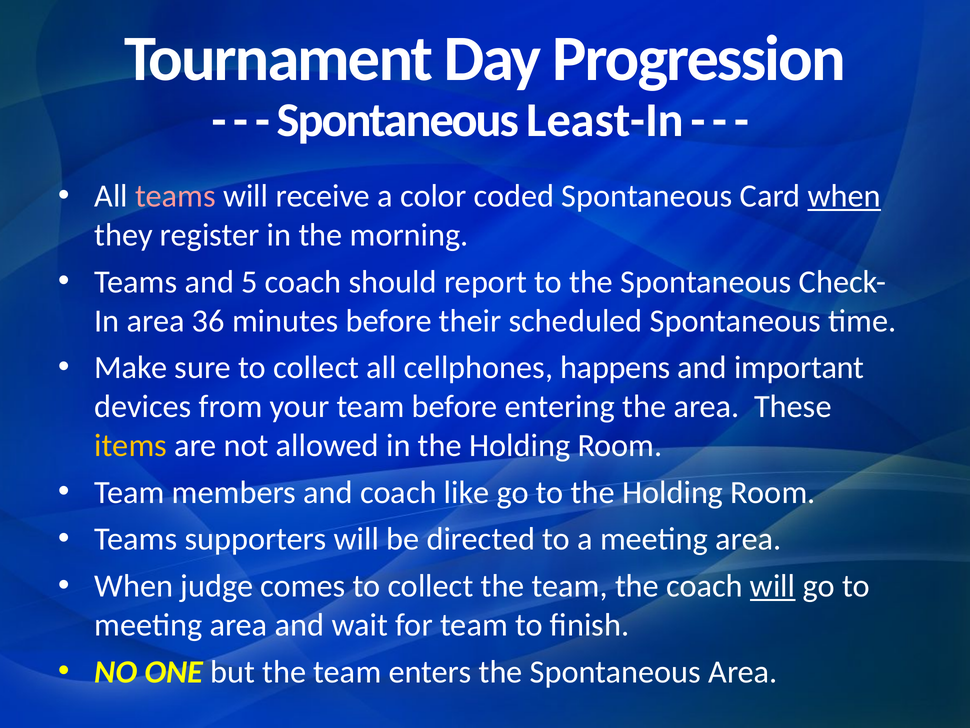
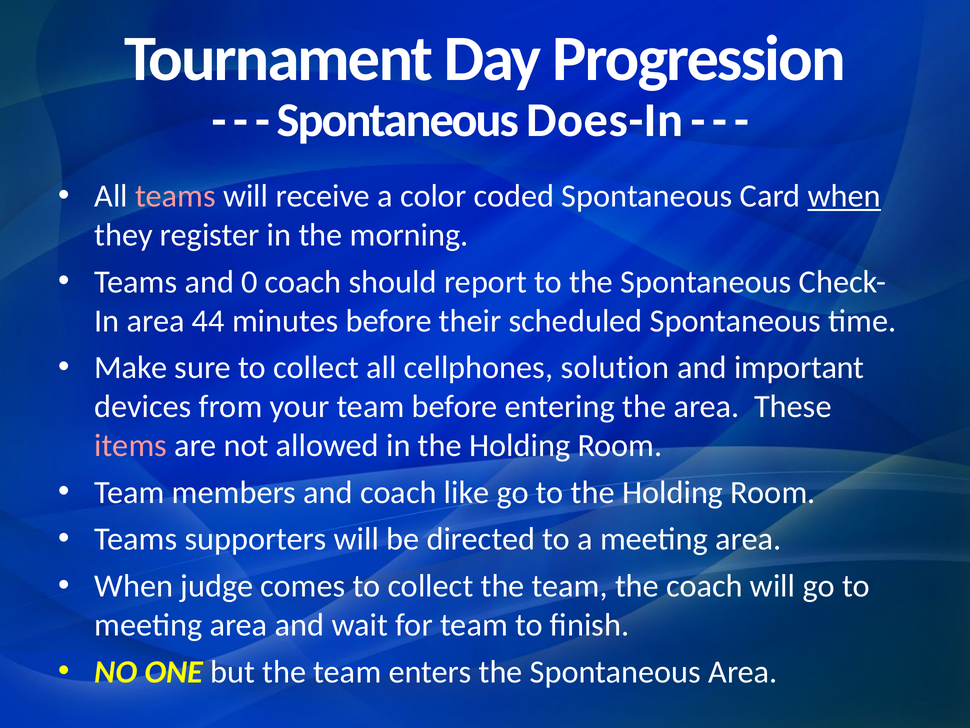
Least-In: Least-In -> Does-In
5: 5 -> 0
36: 36 -> 44
happens: happens -> solution
items colour: yellow -> pink
will at (773, 586) underline: present -> none
